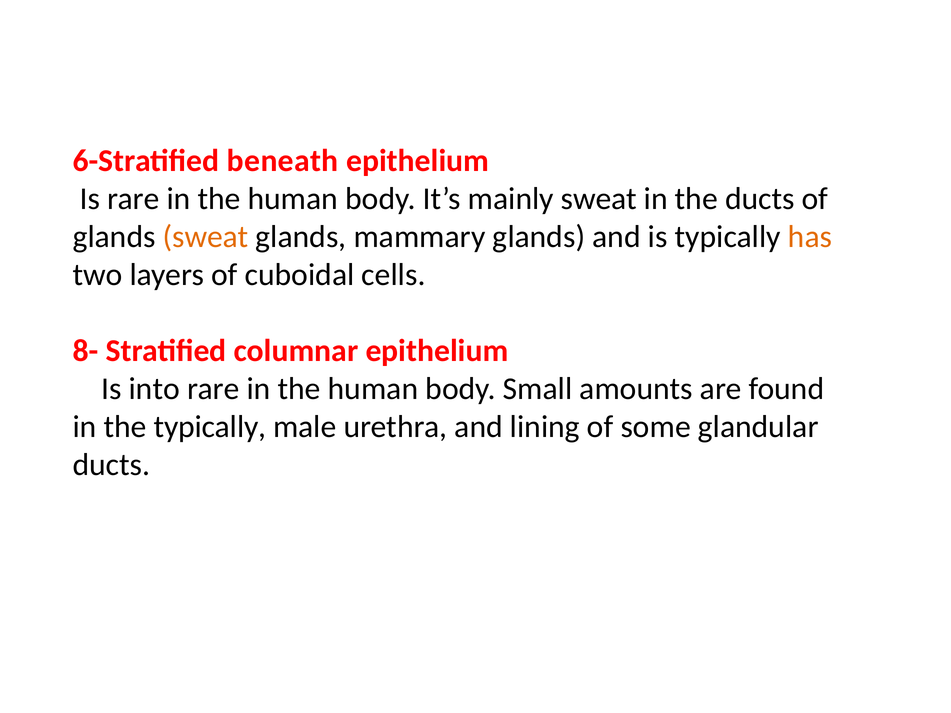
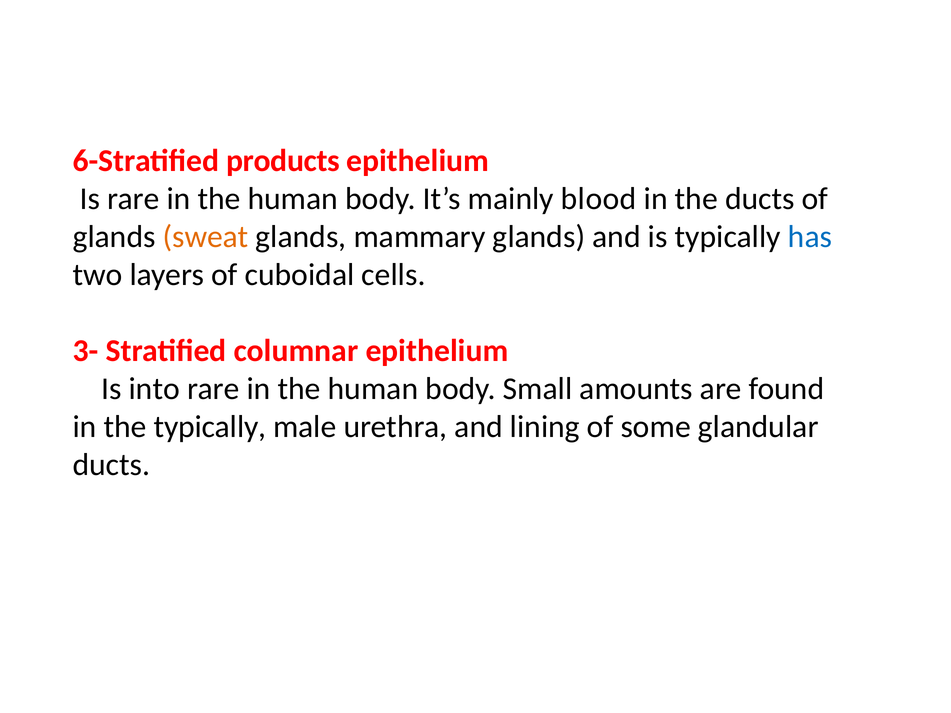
beneath: beneath -> products
mainly sweat: sweat -> blood
has colour: orange -> blue
8-: 8- -> 3-
